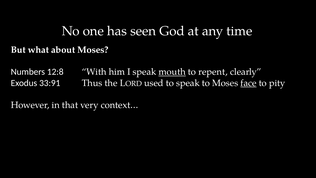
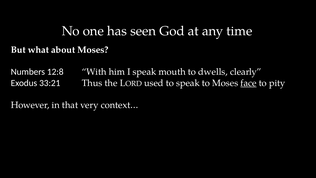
mouth underline: present -> none
repent: repent -> dwells
33:91: 33:91 -> 33:21
